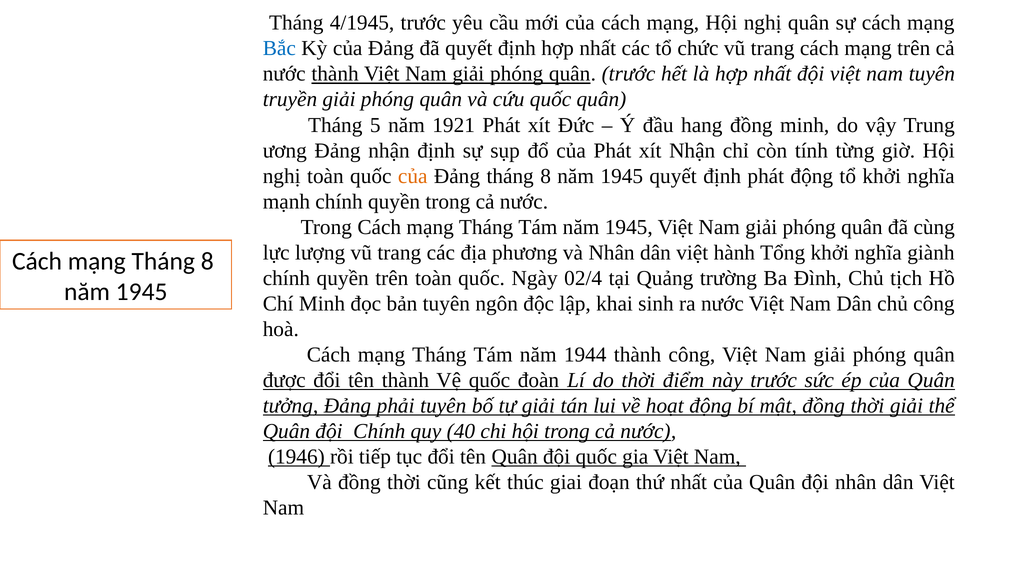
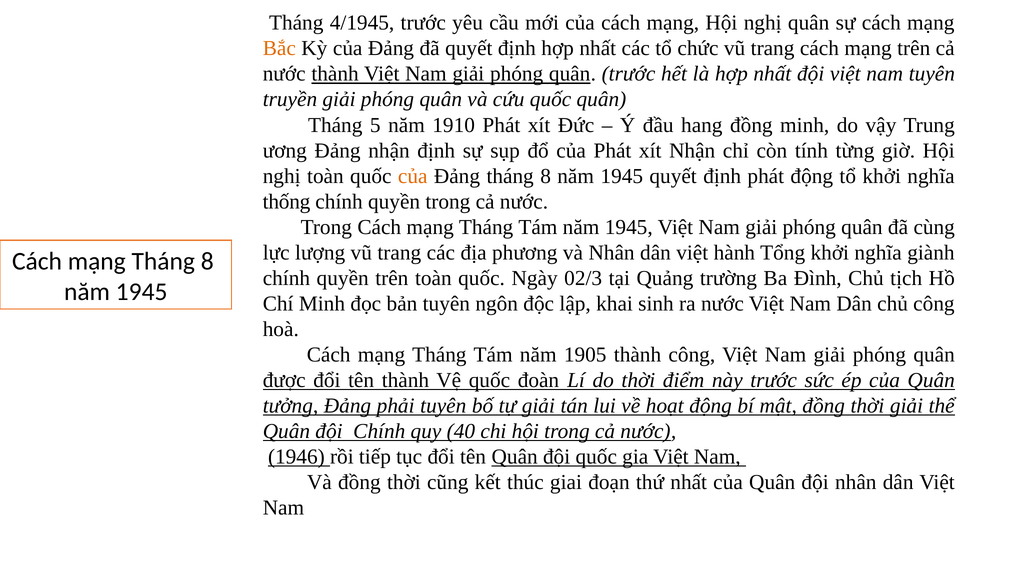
Bắc colour: blue -> orange
1921: 1921 -> 1910
mạnh: mạnh -> thống
02/4: 02/4 -> 02/3
1944: 1944 -> 1905
